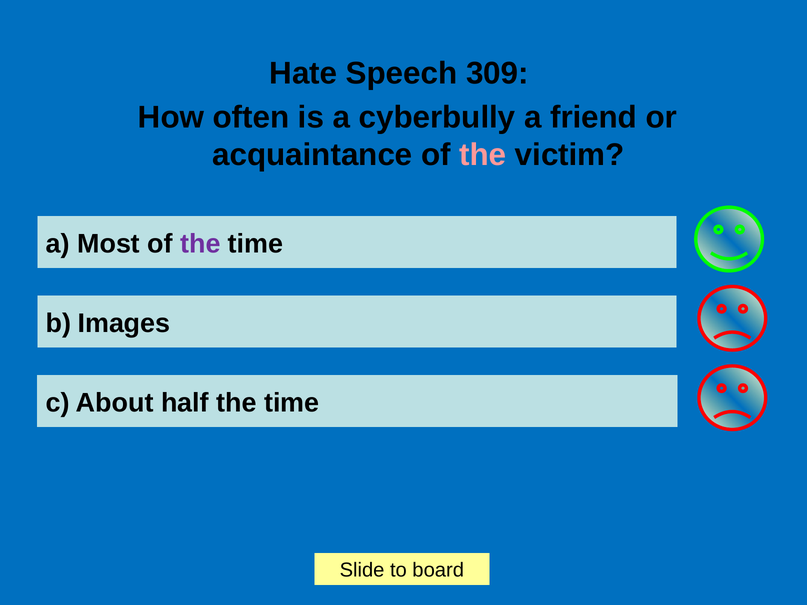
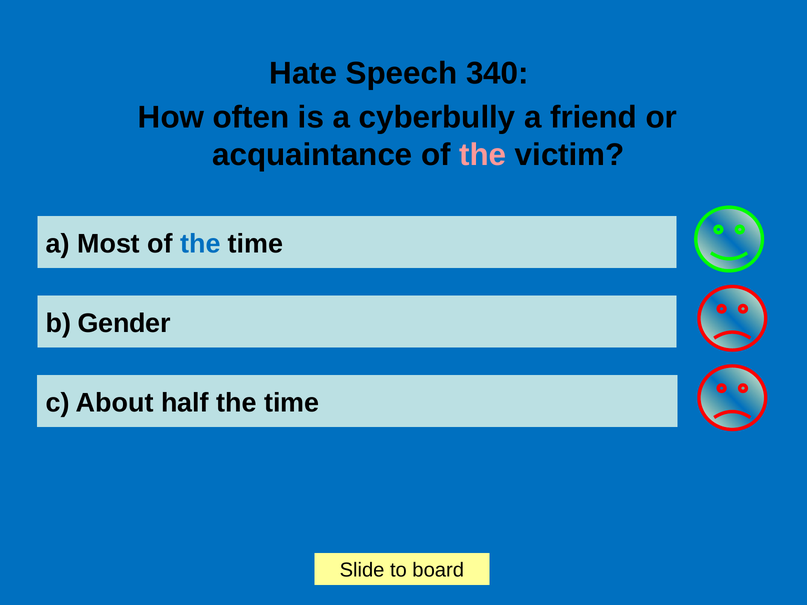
309: 309 -> 340
the at (200, 244) colour: purple -> blue
Images: Images -> Gender
